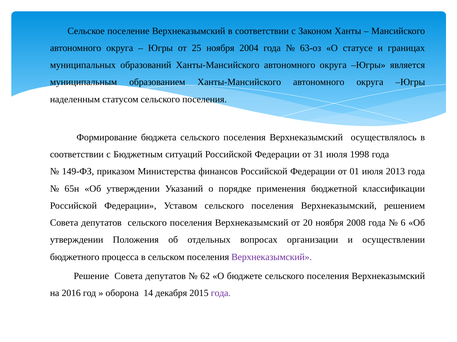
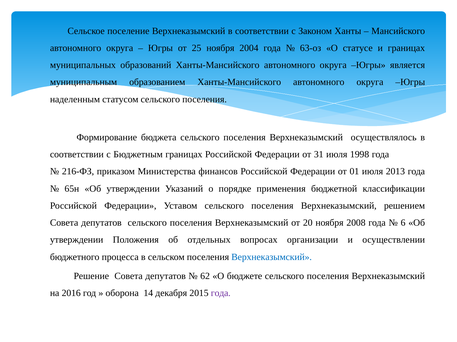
Бюджетным ситуаций: ситуаций -> границах
149-ФЗ: 149-ФЗ -> 216-ФЗ
Верхнеказымский at (272, 257) colour: purple -> blue
